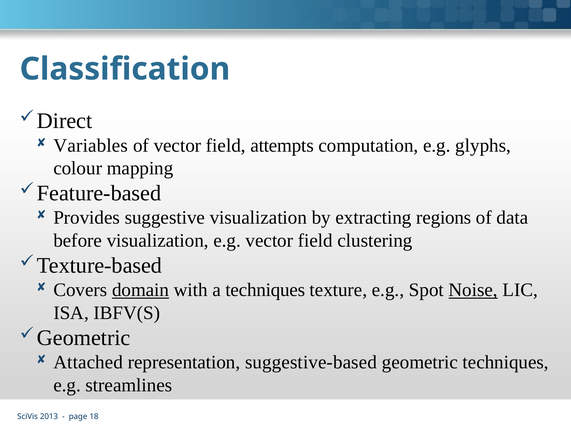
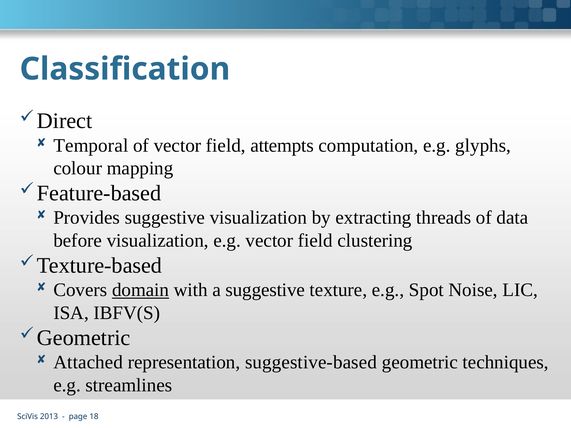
Variables: Variables -> Temporal
regions: regions -> threads
a techniques: techniques -> suggestive
Noise underline: present -> none
